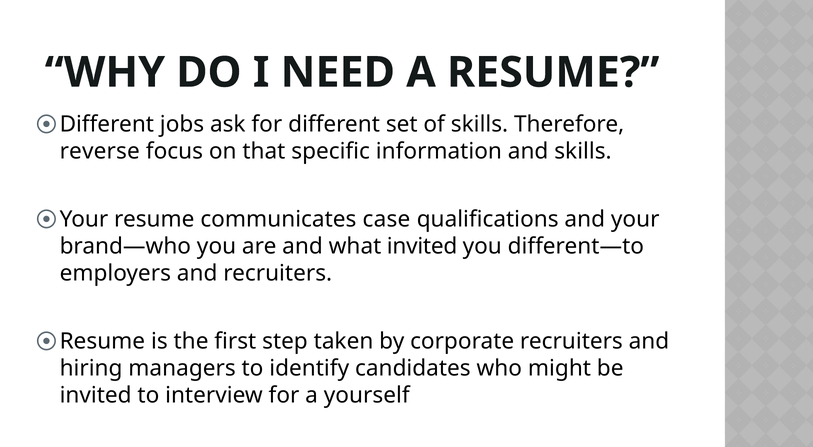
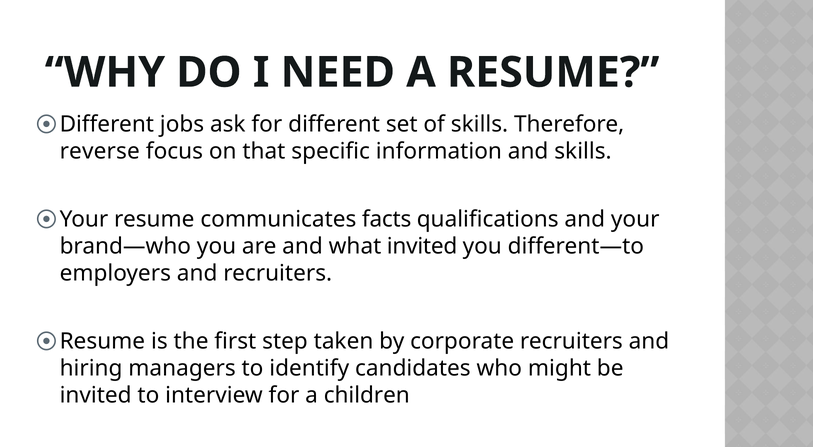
case: case -> facts
yourself: yourself -> children
